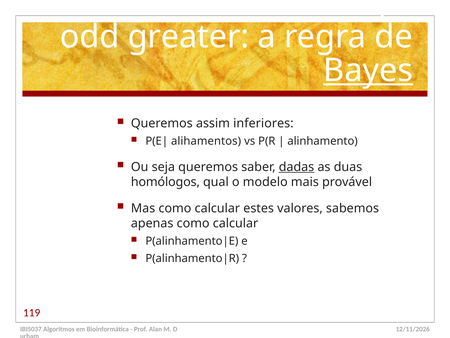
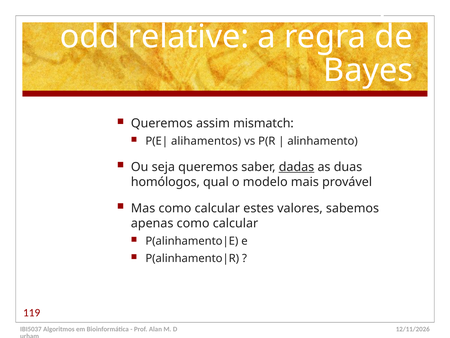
greater: greater -> relative
Bayes underline: present -> none
inferiores: inferiores -> mismatch
